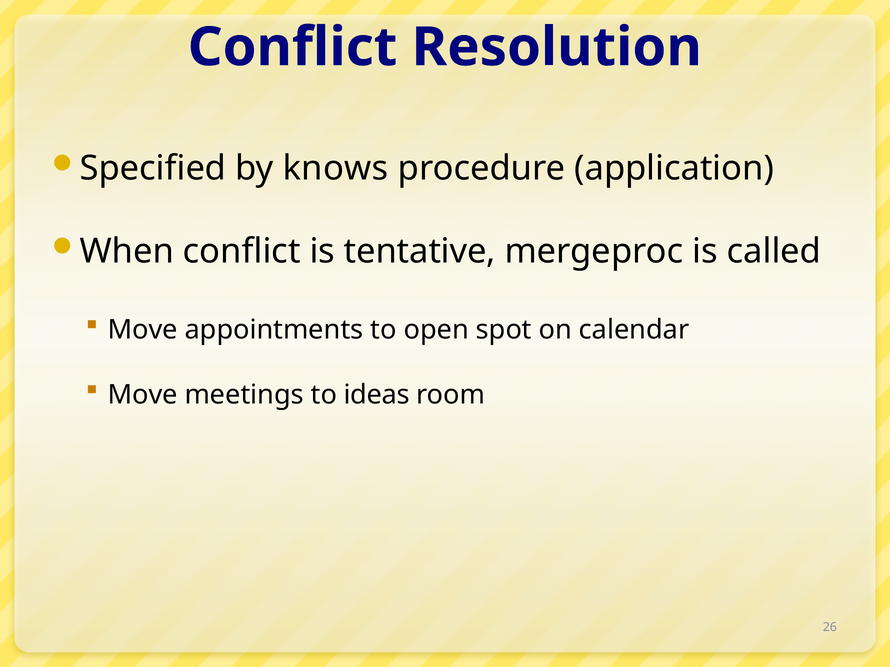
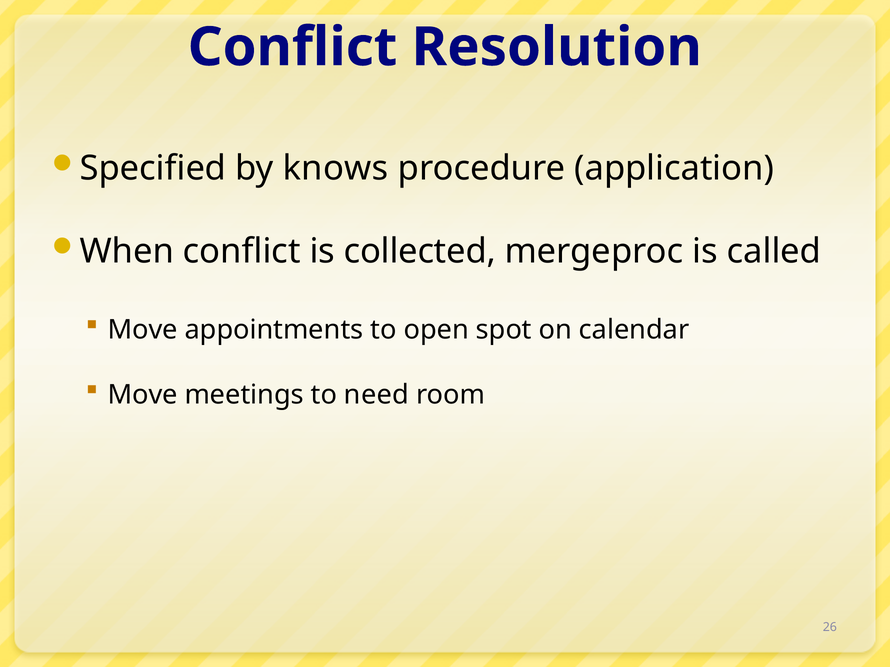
tentative: tentative -> collected
ideas: ideas -> need
